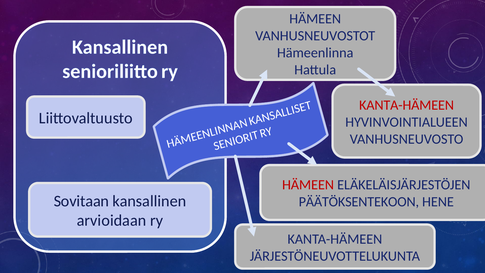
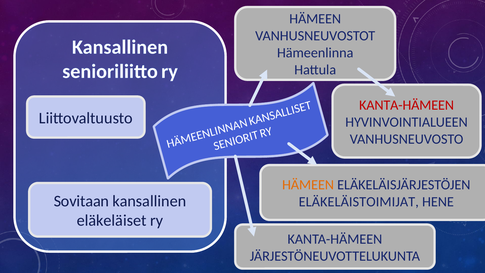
HÄMEEN at (308, 185) colour: red -> orange
PÄÄTÖKSENTEKOON: PÄÄTÖKSENTEKOON -> ELÄKELÄISTOIMIJAT
arvioidaan: arvioidaan -> eläkeläiset
